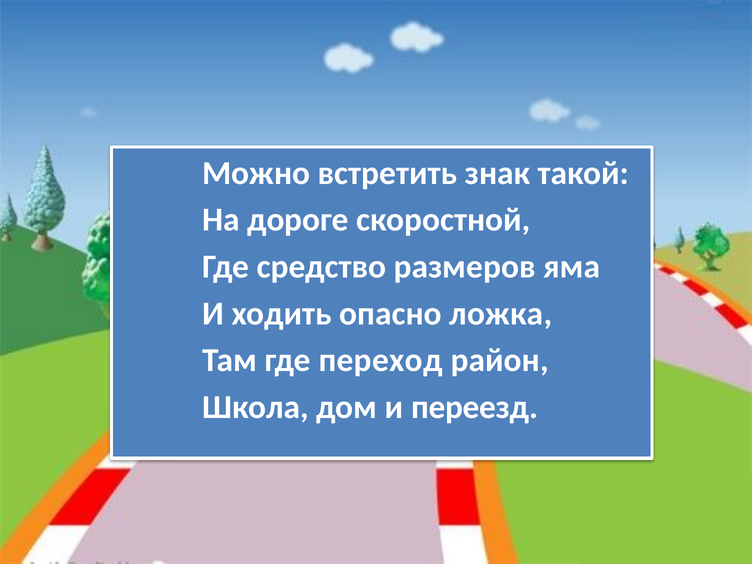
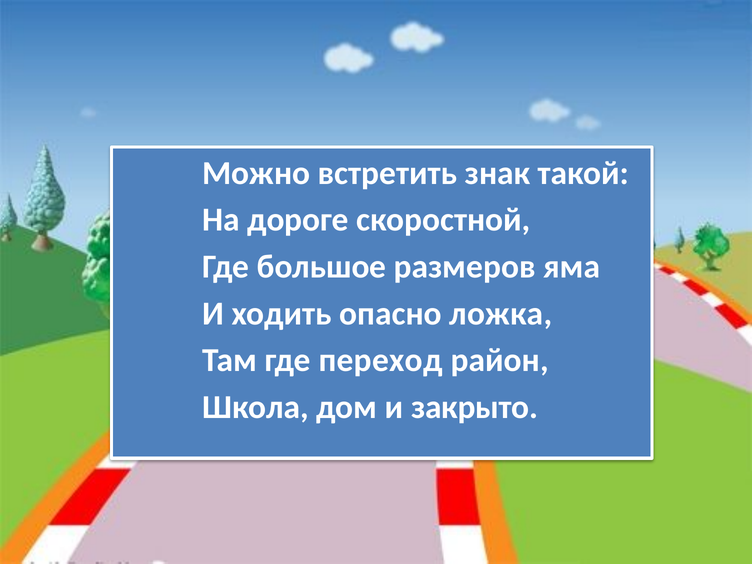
средство: средство -> большое
переезд: переезд -> закрыто
